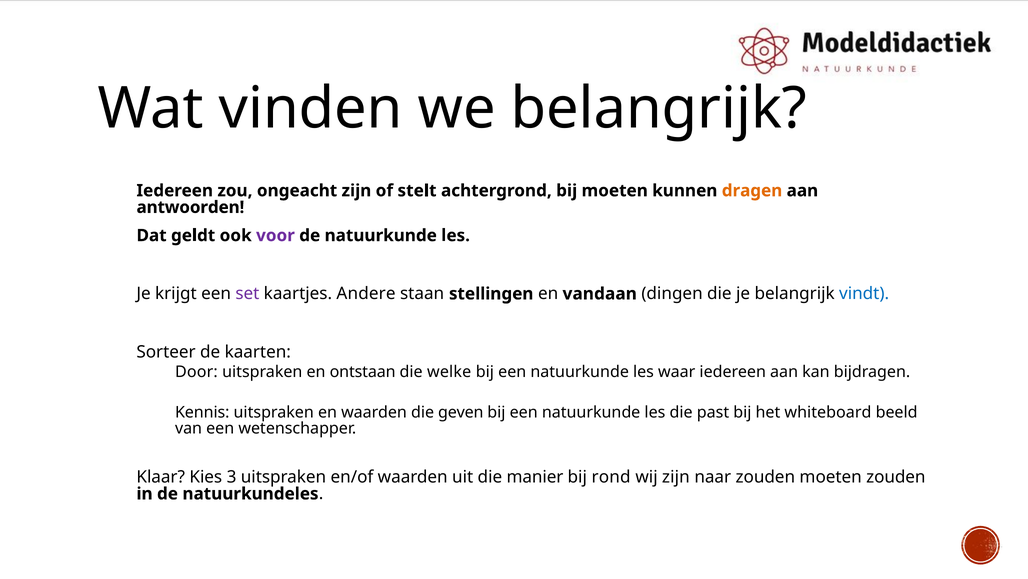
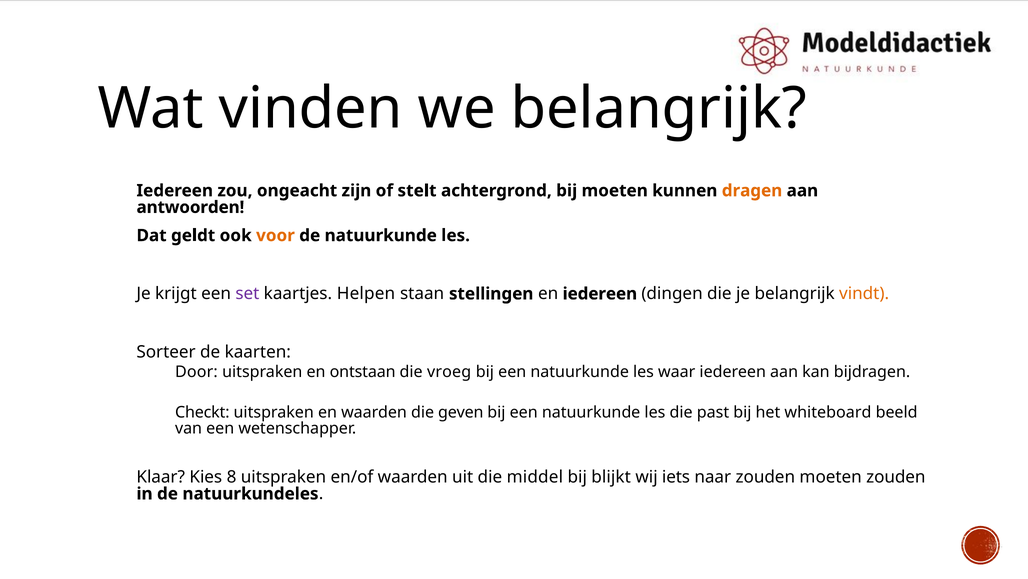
voor colour: purple -> orange
Andere: Andere -> Helpen
en vandaan: vandaan -> iedereen
vindt colour: blue -> orange
welke: welke -> vroeg
Kennis: Kennis -> Checkt
3: 3 -> 8
manier: manier -> middel
rond: rond -> blijkt
wij zijn: zijn -> iets
